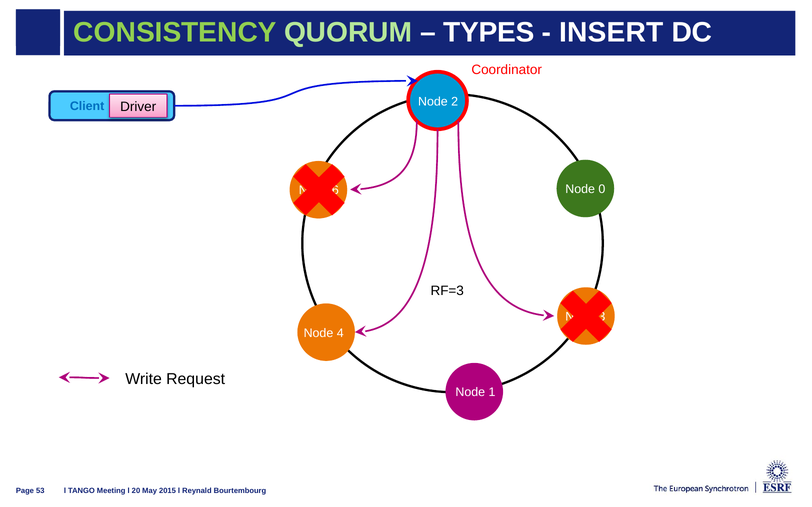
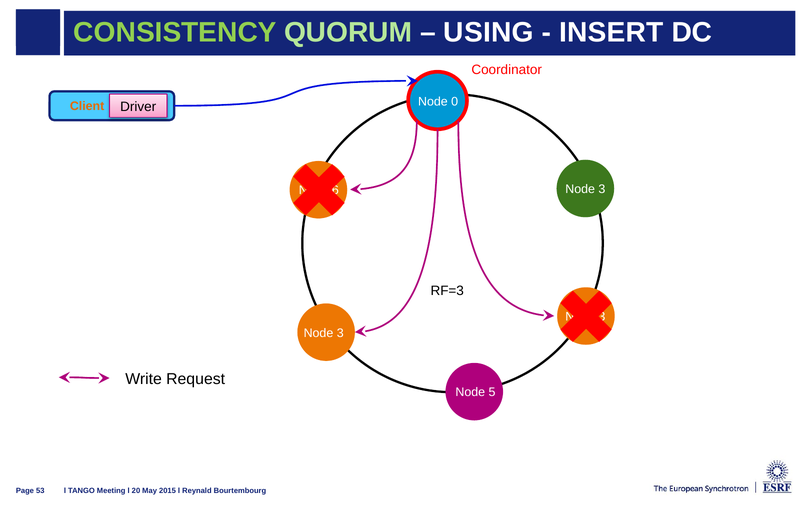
TYPES: TYPES -> USING
2: 2 -> 0
Client colour: blue -> orange
0 at (602, 189): 0 -> 3
4 at (340, 333): 4 -> 3
1: 1 -> 5
